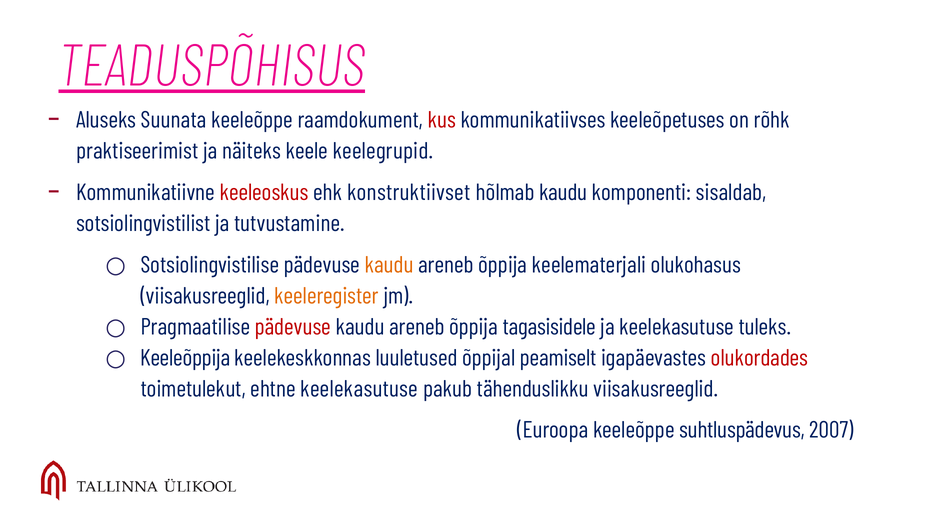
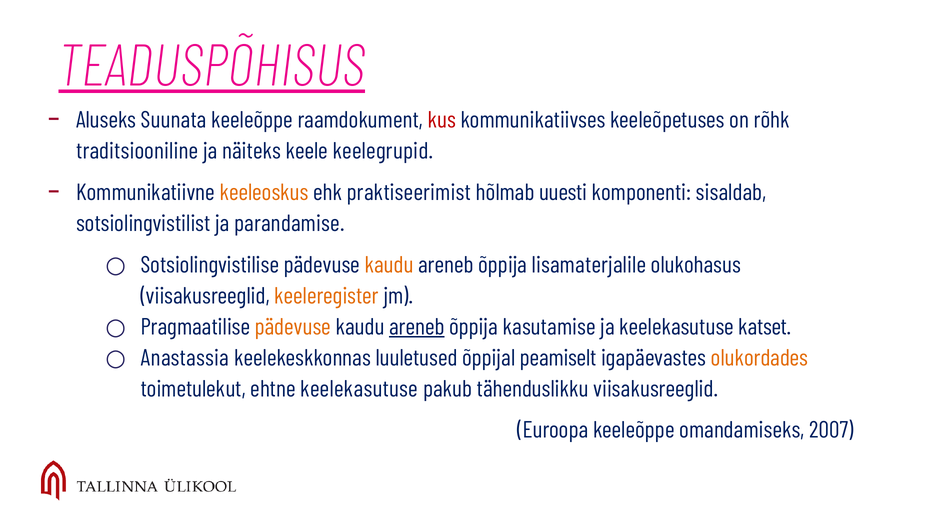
praktiseerimist: praktiseerimist -> traditsiooniline
keeleoskus colour: red -> orange
konstruktiivset: konstruktiivset -> praktiseerimist
hõlmab kaudu: kaudu -> uuesti
tutvustamine: tutvustamine -> parandamise
keelematerjali: keelematerjali -> lisamaterjalile
pädevuse at (293, 327) colour: red -> orange
areneb at (417, 327) underline: none -> present
tagasisidele: tagasisidele -> kasutamise
tuleks: tuleks -> katset
Keeleõppija: Keeleõppija -> Anastassia
olukordades colour: red -> orange
suhtluspädevus: suhtluspädevus -> omandamiseks
